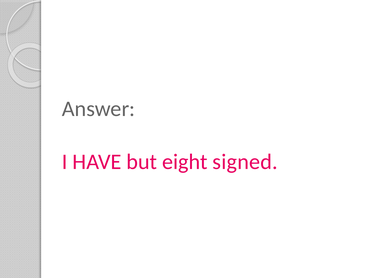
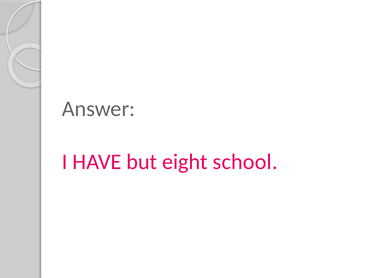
signed: signed -> school
